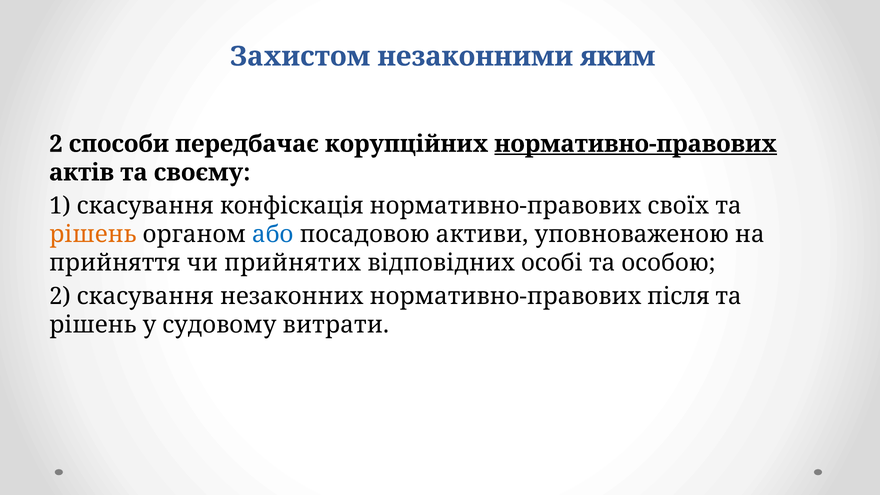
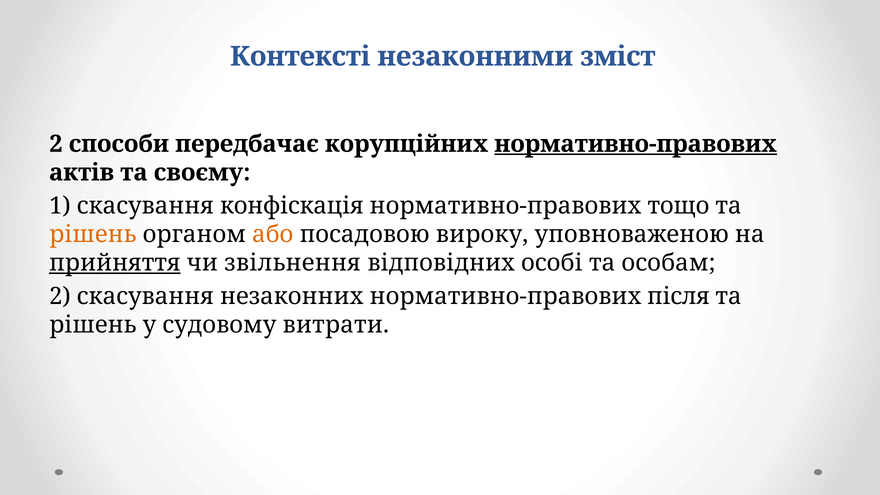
Захистом: Захистом -> Контексті
яким: яким -> зміст
своїх: своїх -> тощо
або colour: blue -> orange
активи: активи -> вироку
прийняття underline: none -> present
прийнятих: прийнятих -> звільнення
особою: особою -> особам
